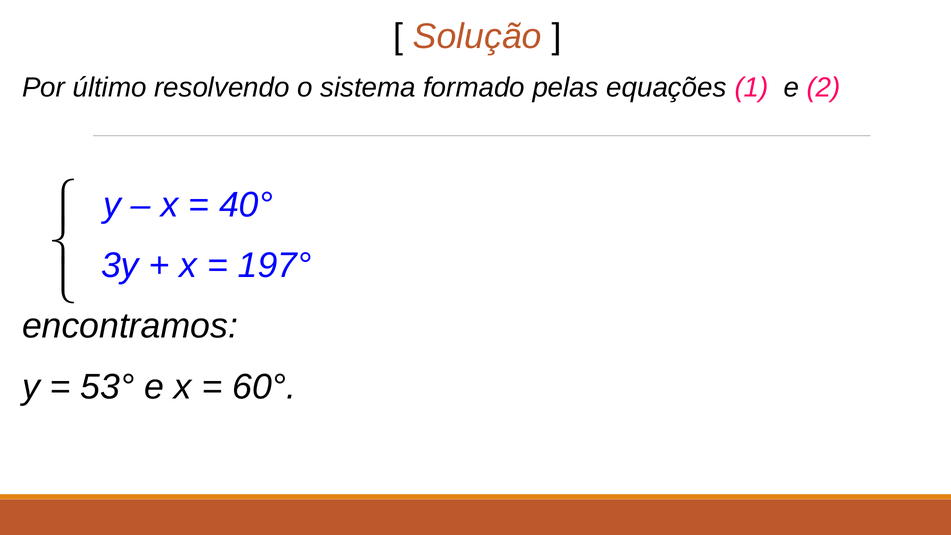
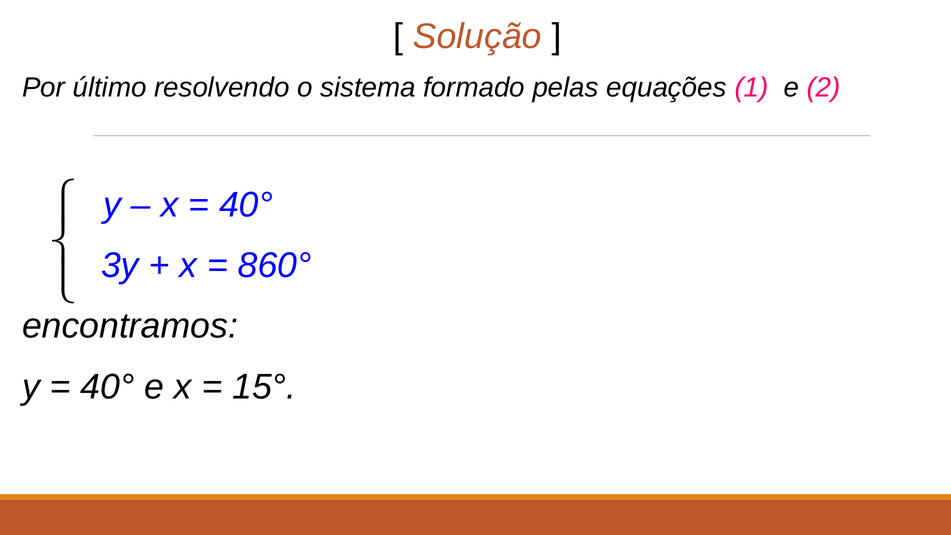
197°: 197° -> 860°
53° at (107, 387): 53° -> 40°
60°: 60° -> 15°
